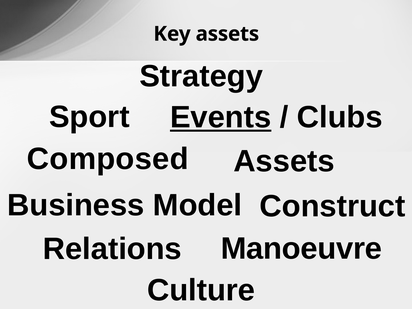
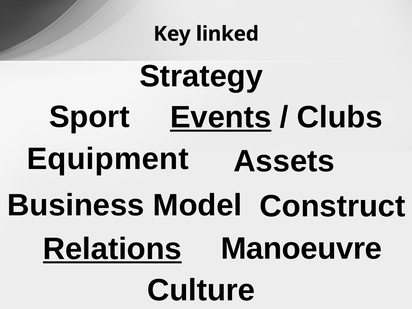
Key assets: assets -> linked
Composed: Composed -> Equipment
Relations underline: none -> present
